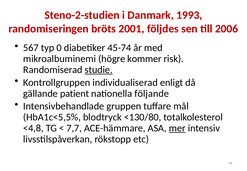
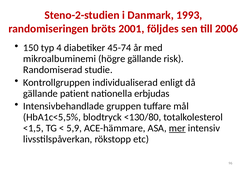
567: 567 -> 150
0: 0 -> 4
högre kommer: kommer -> gällande
studie underline: present -> none
följande: följande -> erbjudas
<4,8: <4,8 -> <1,5
7,7: 7,7 -> 5,9
